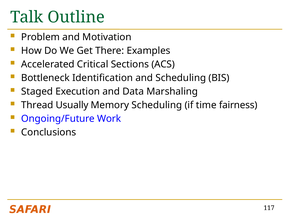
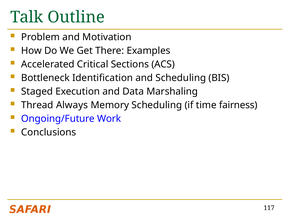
Usually: Usually -> Always
